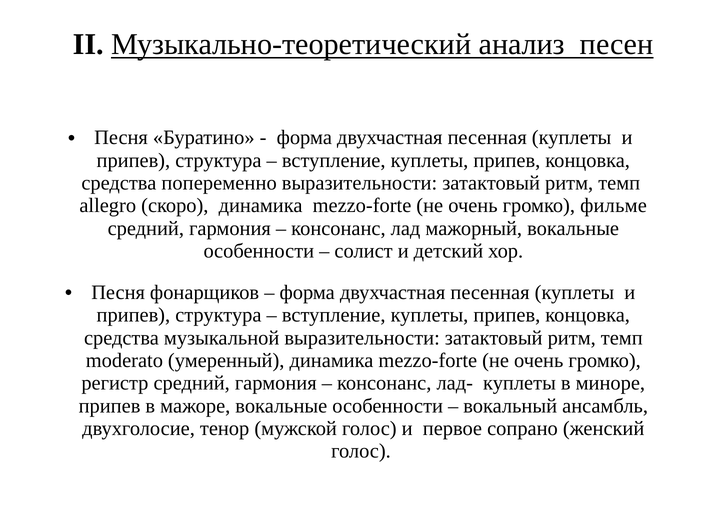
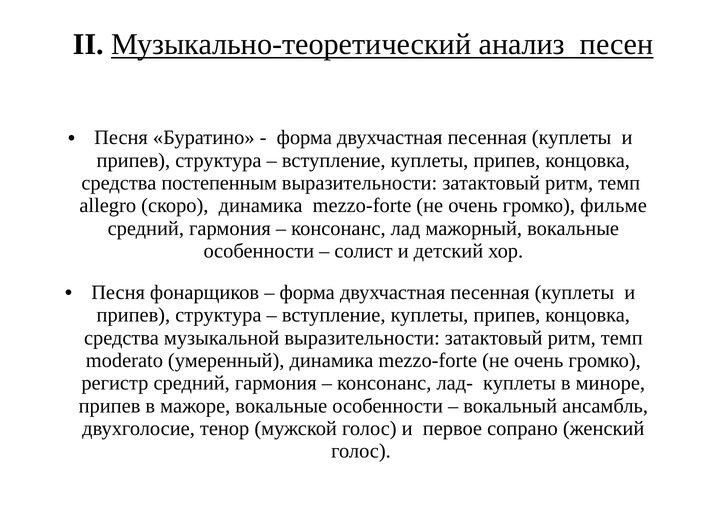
попеременно: попеременно -> постепенным
